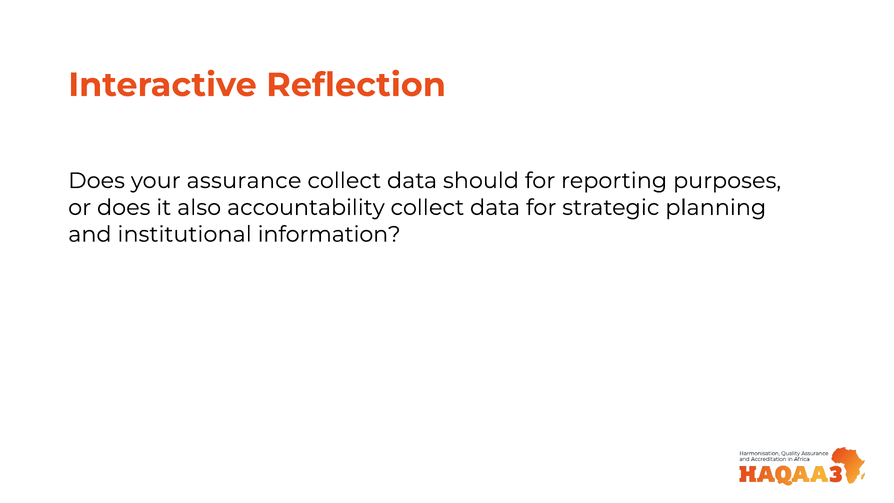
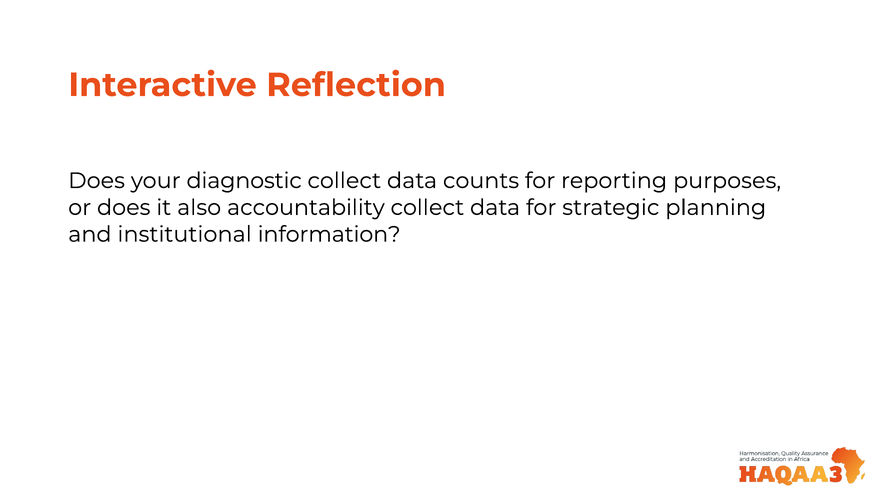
assurance: assurance -> diagnostic
should: should -> counts
